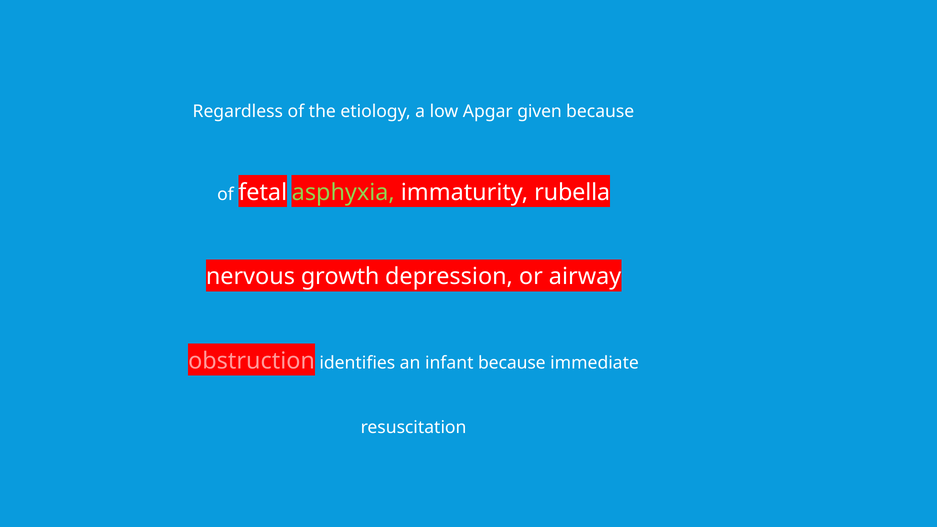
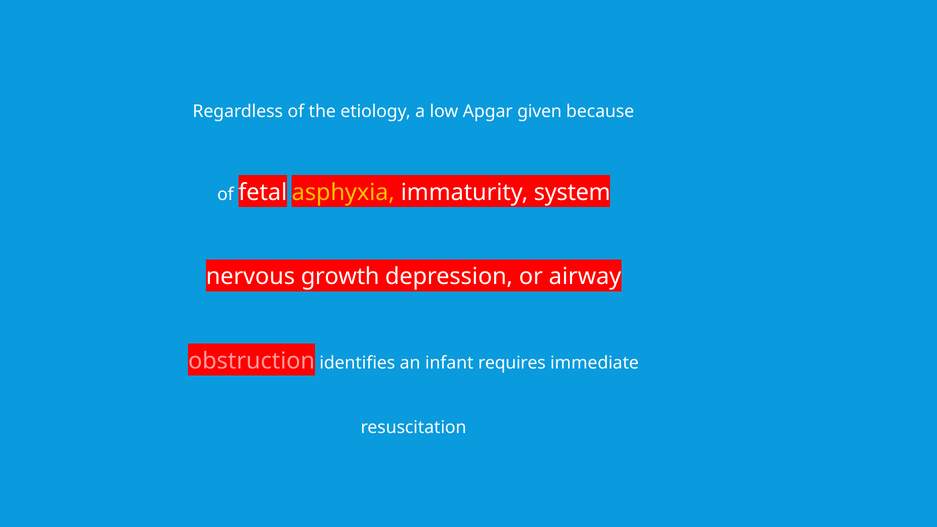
asphyxia colour: light green -> yellow
rubella: rubella -> system
infant because: because -> requires
